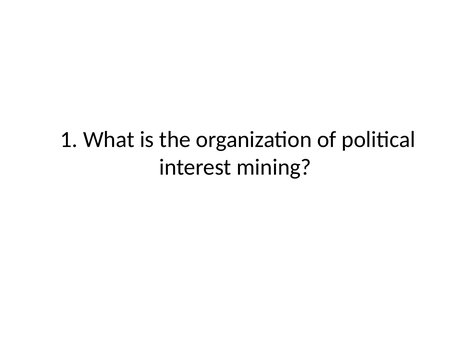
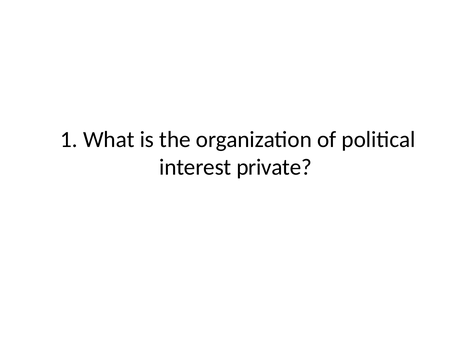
mining: mining -> private
